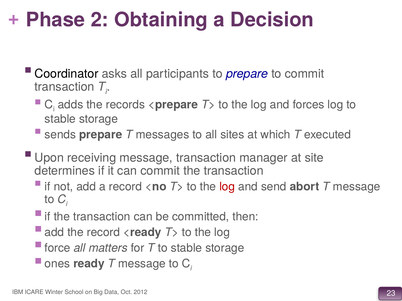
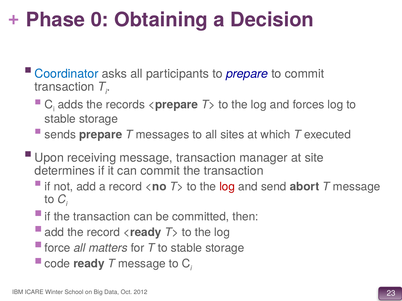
2: 2 -> 0
Coordinator colour: black -> blue
ones: ones -> code
